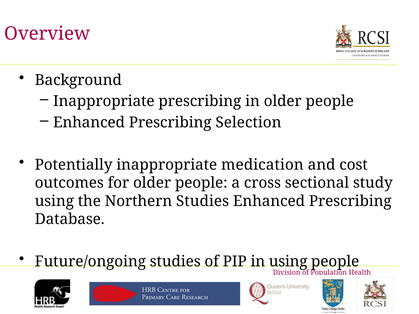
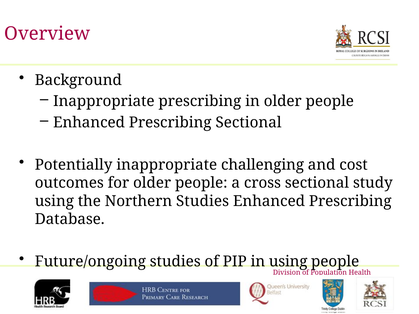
Prescribing Selection: Selection -> Sectional
medication: medication -> challenging
